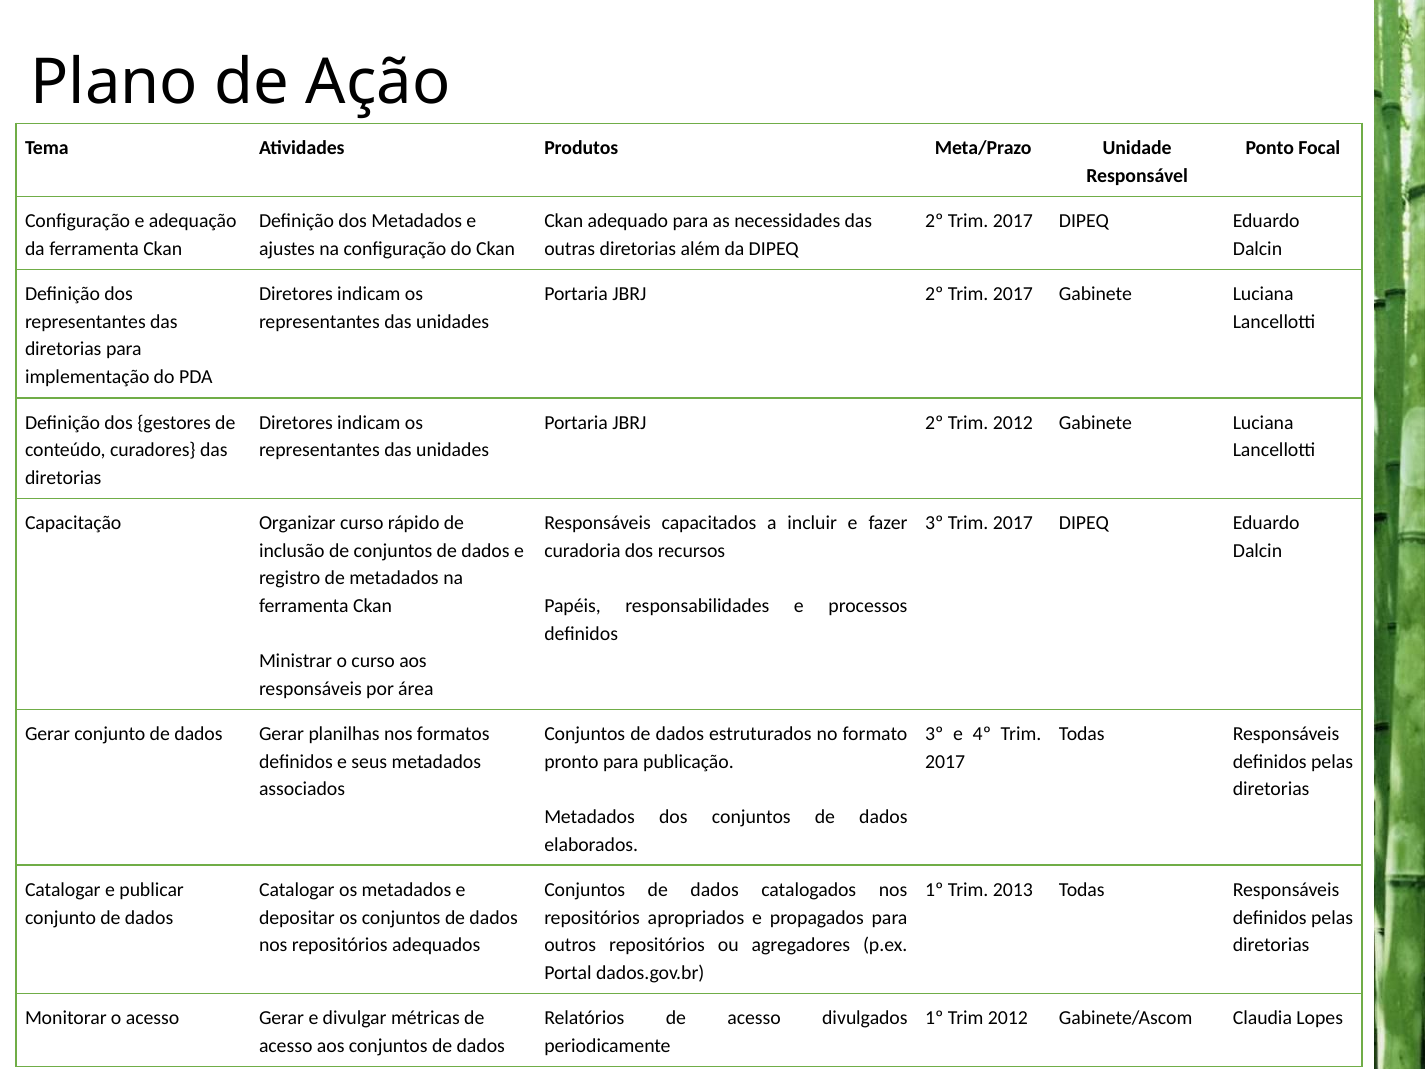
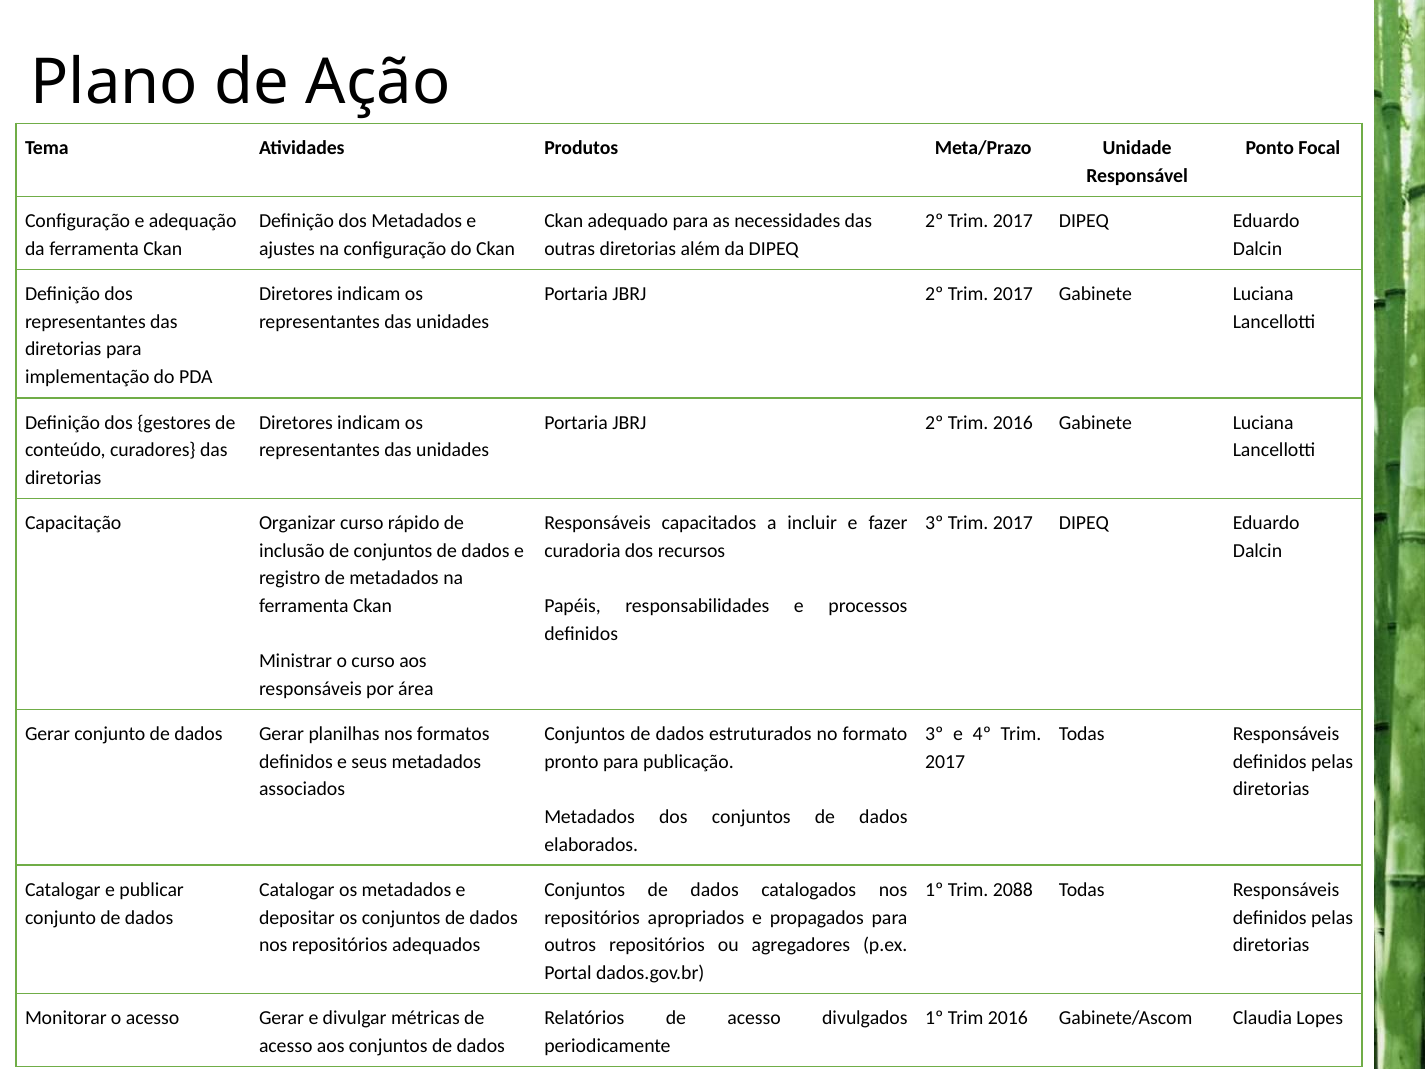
2º Trim 2012: 2012 -> 2016
2013: 2013 -> 2088
1º Trim 2012: 2012 -> 2016
